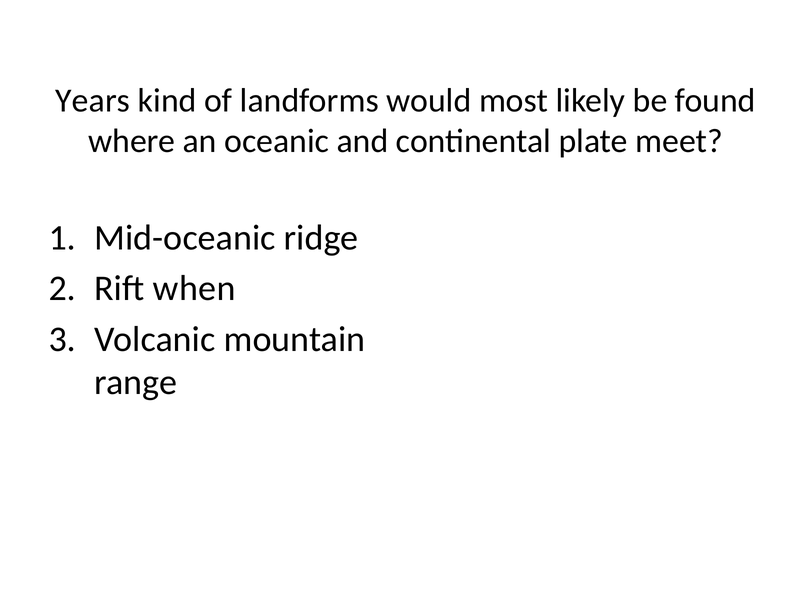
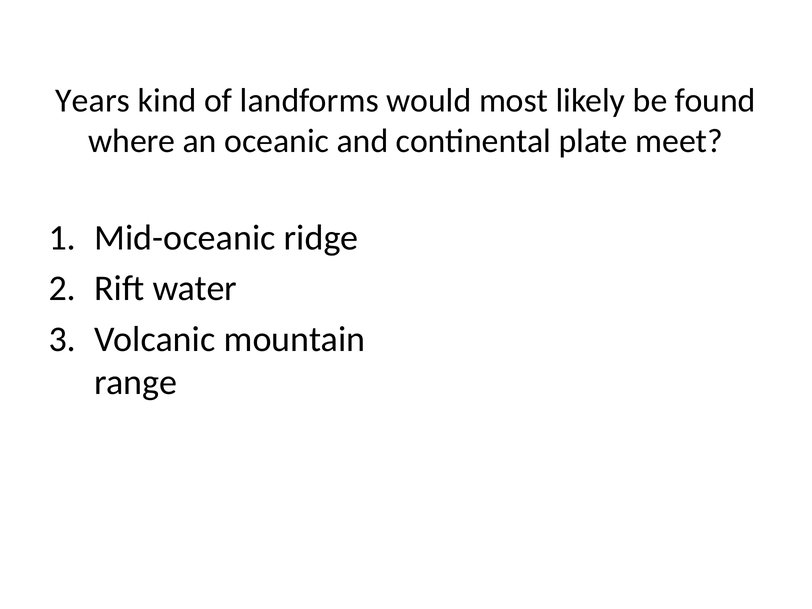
when: when -> water
